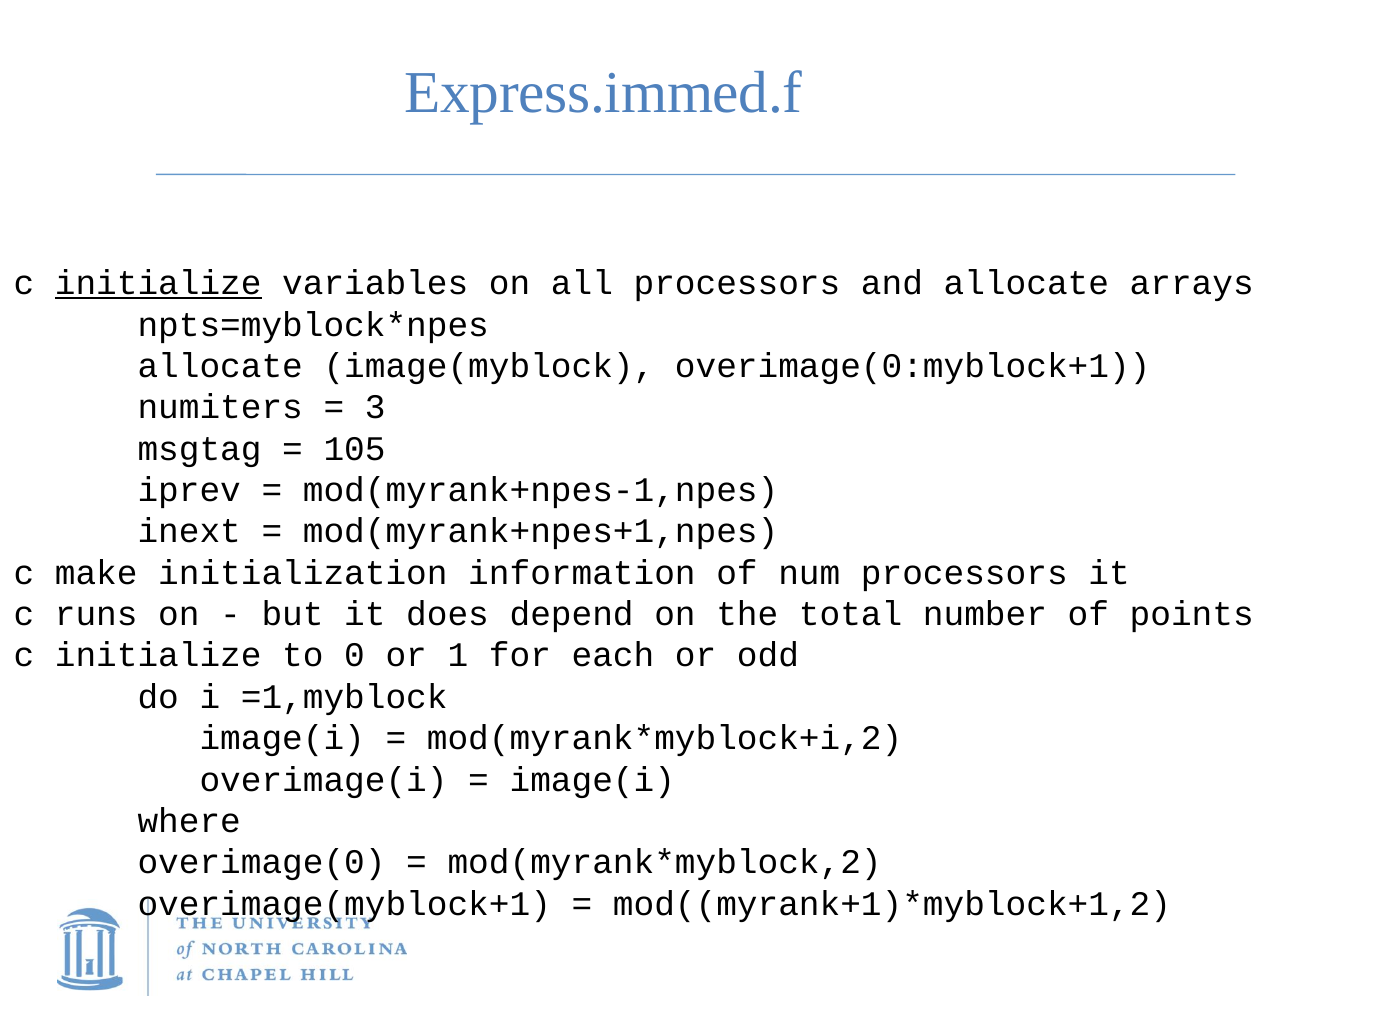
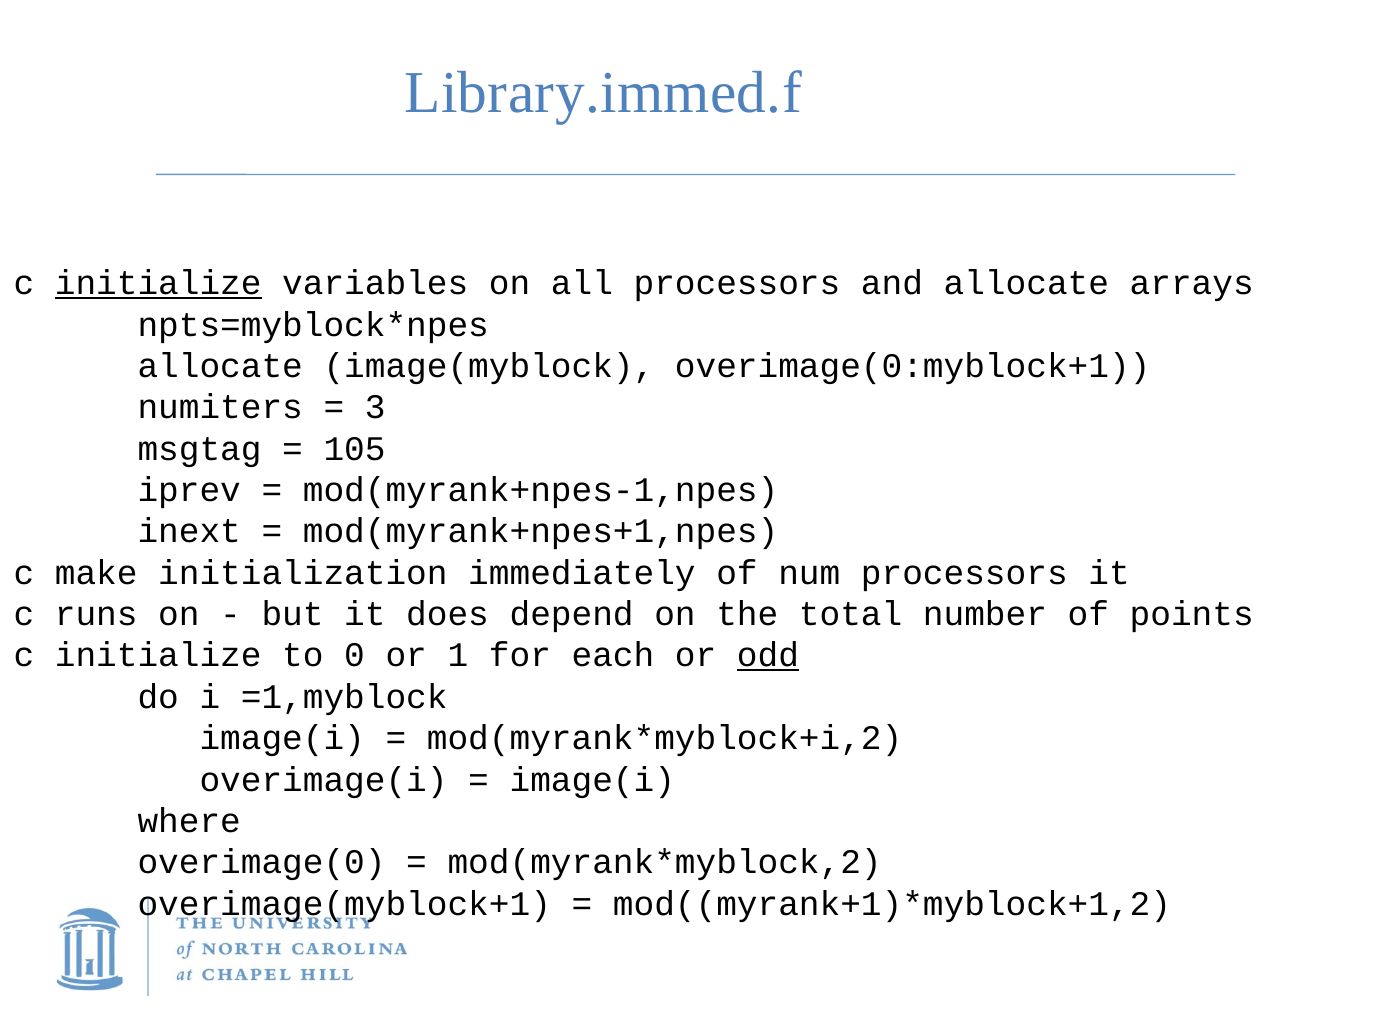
Express.immed.f: Express.immed.f -> Library.immed.f
information: information -> immediately
odd underline: none -> present
